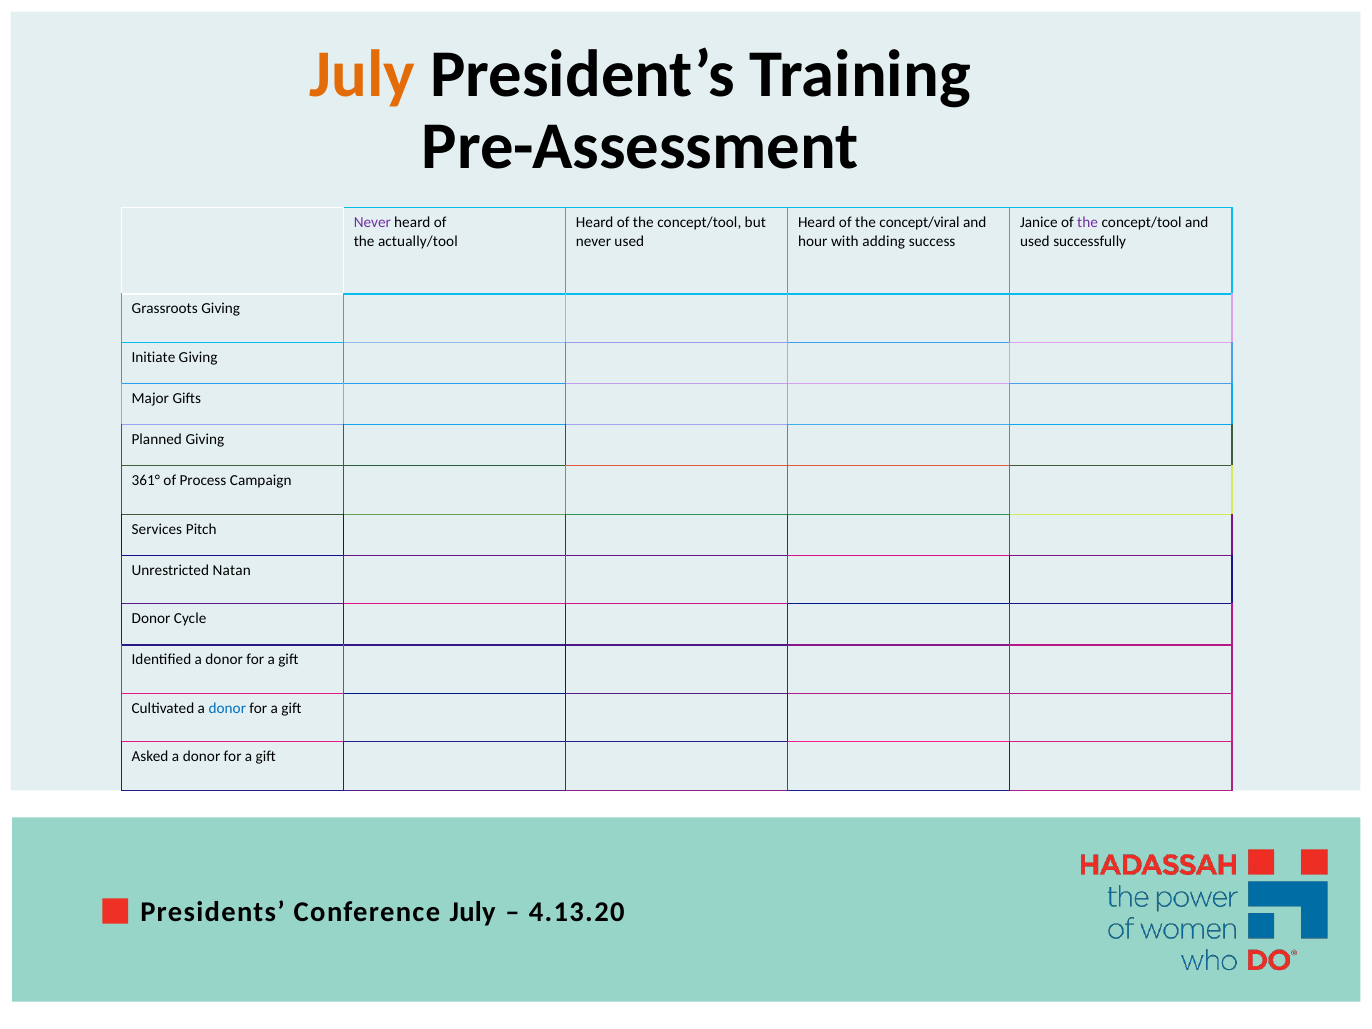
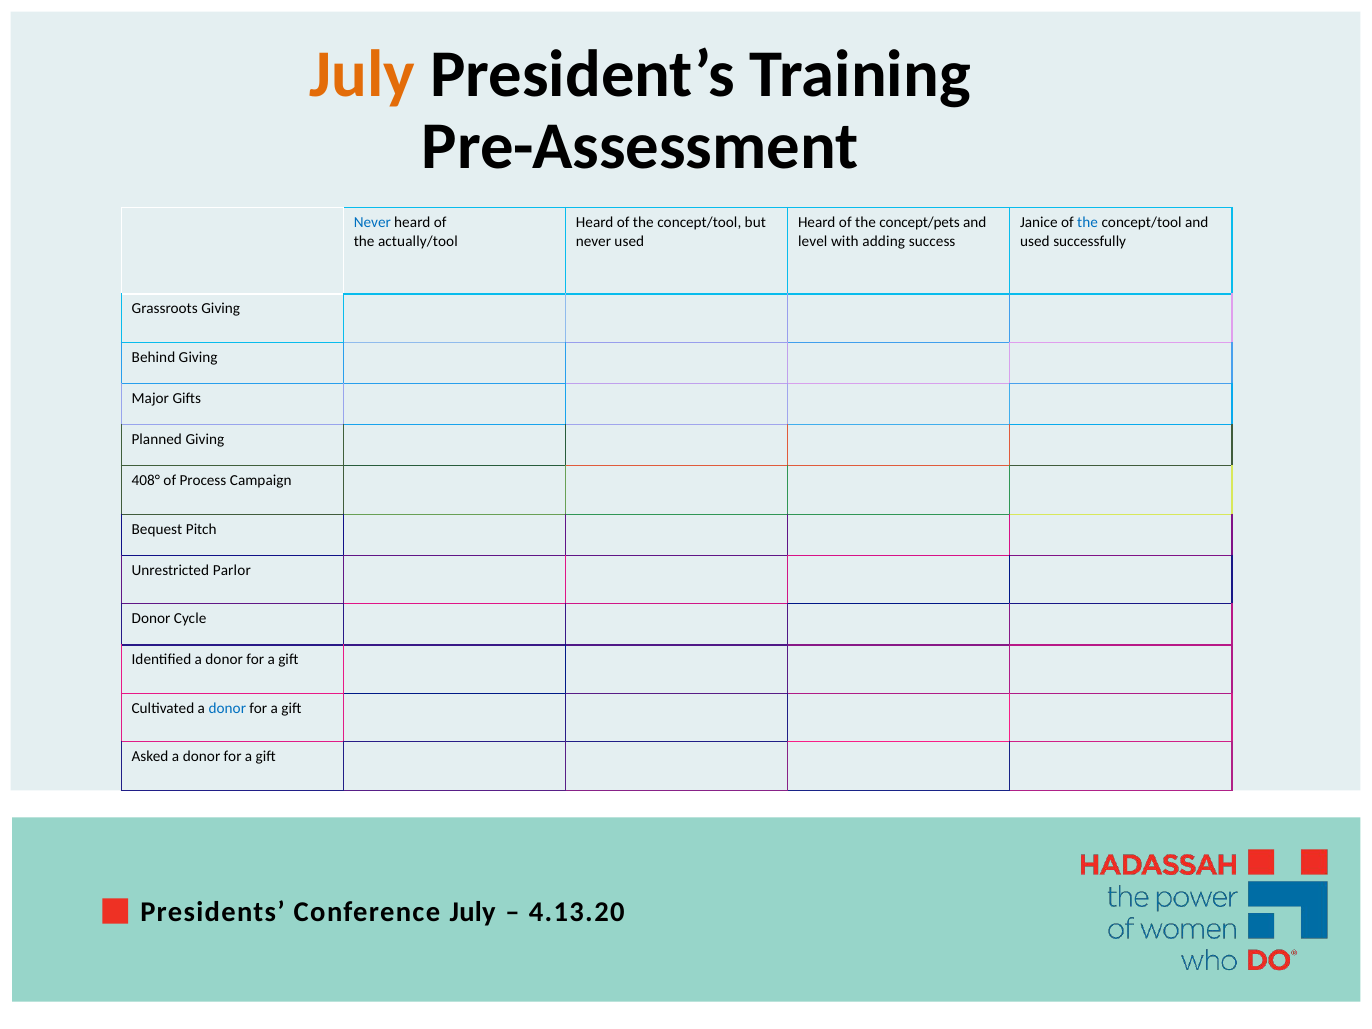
Never at (372, 222) colour: purple -> blue
concept/viral: concept/viral -> concept/pets
the at (1088, 222) colour: purple -> blue
hour: hour -> level
Initiate: Initiate -> Behind
361°: 361° -> 408°
Services: Services -> Bequest
Natan: Natan -> Parlor
